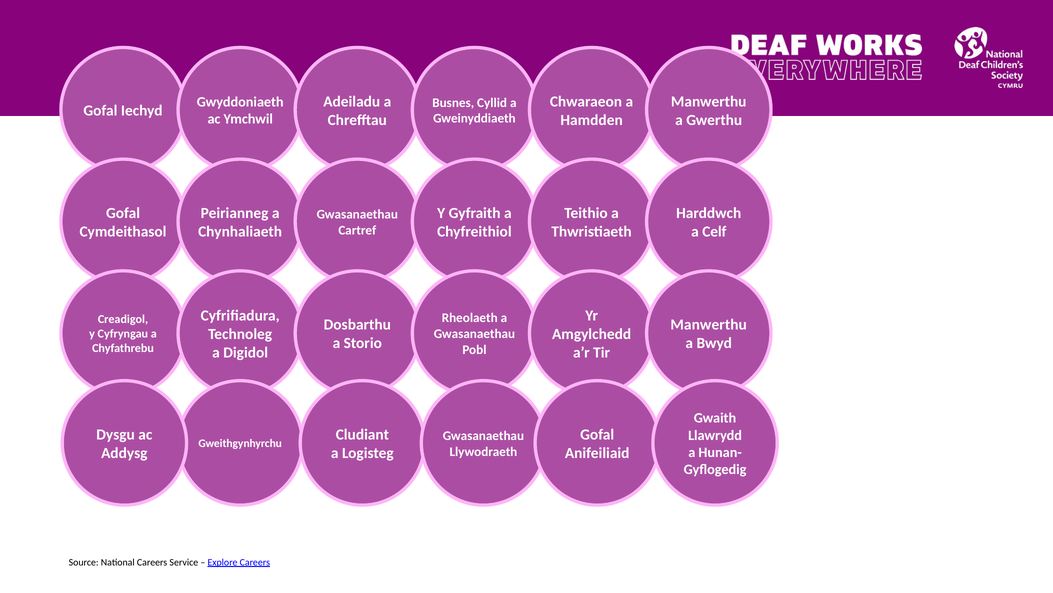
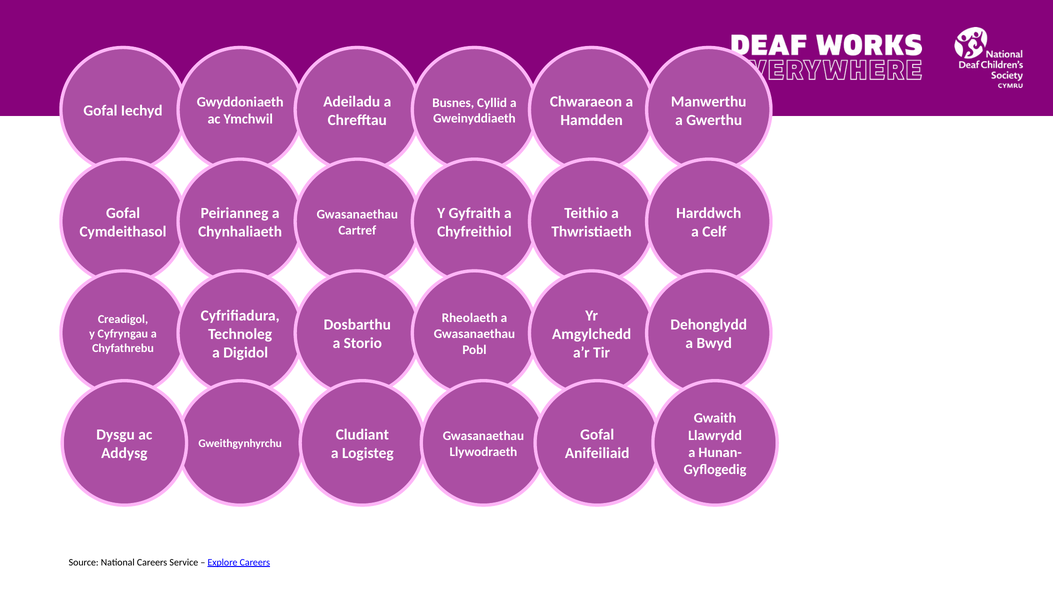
Manwerthu at (709, 324): Manwerthu -> Dehonglydd
